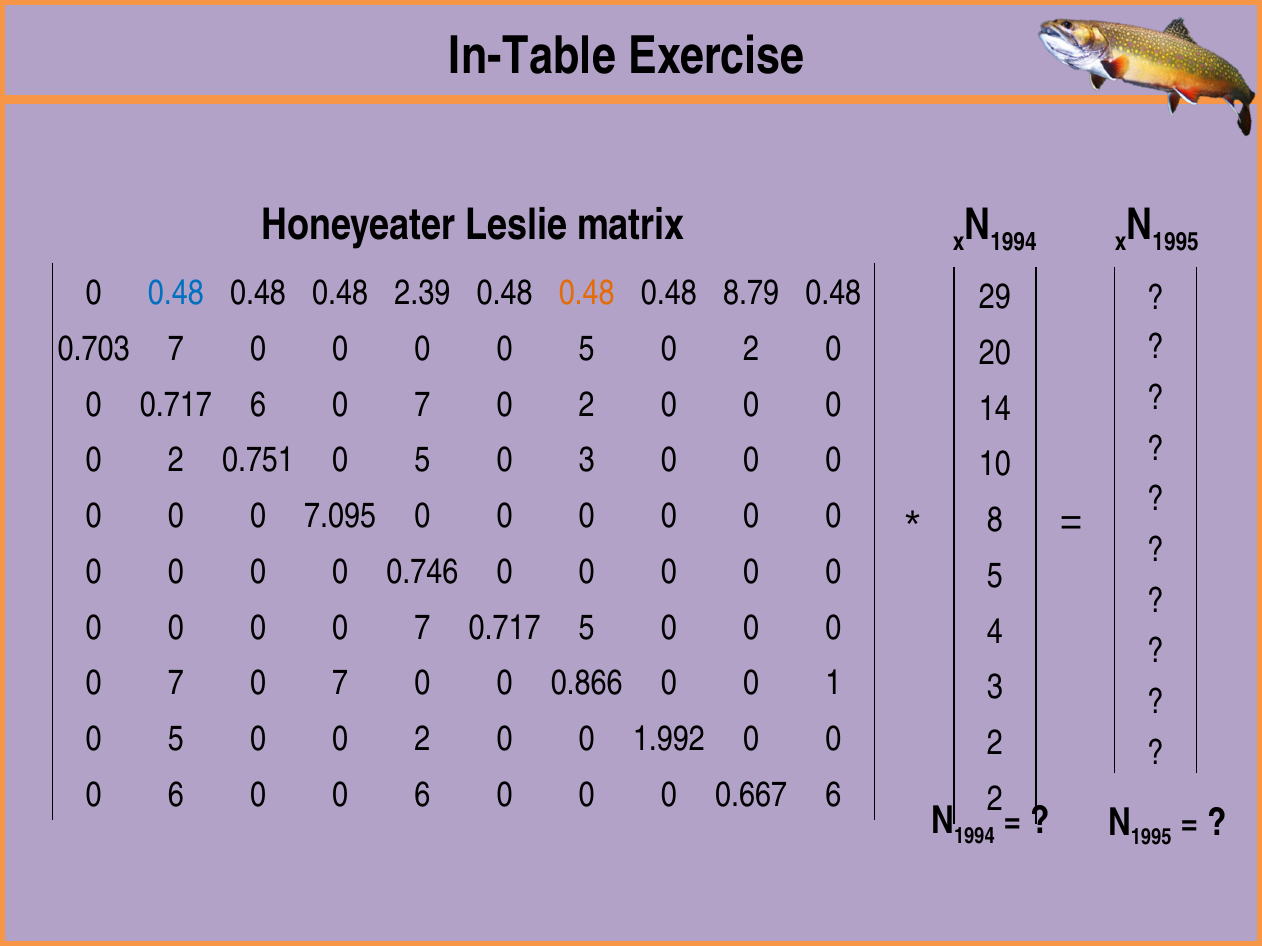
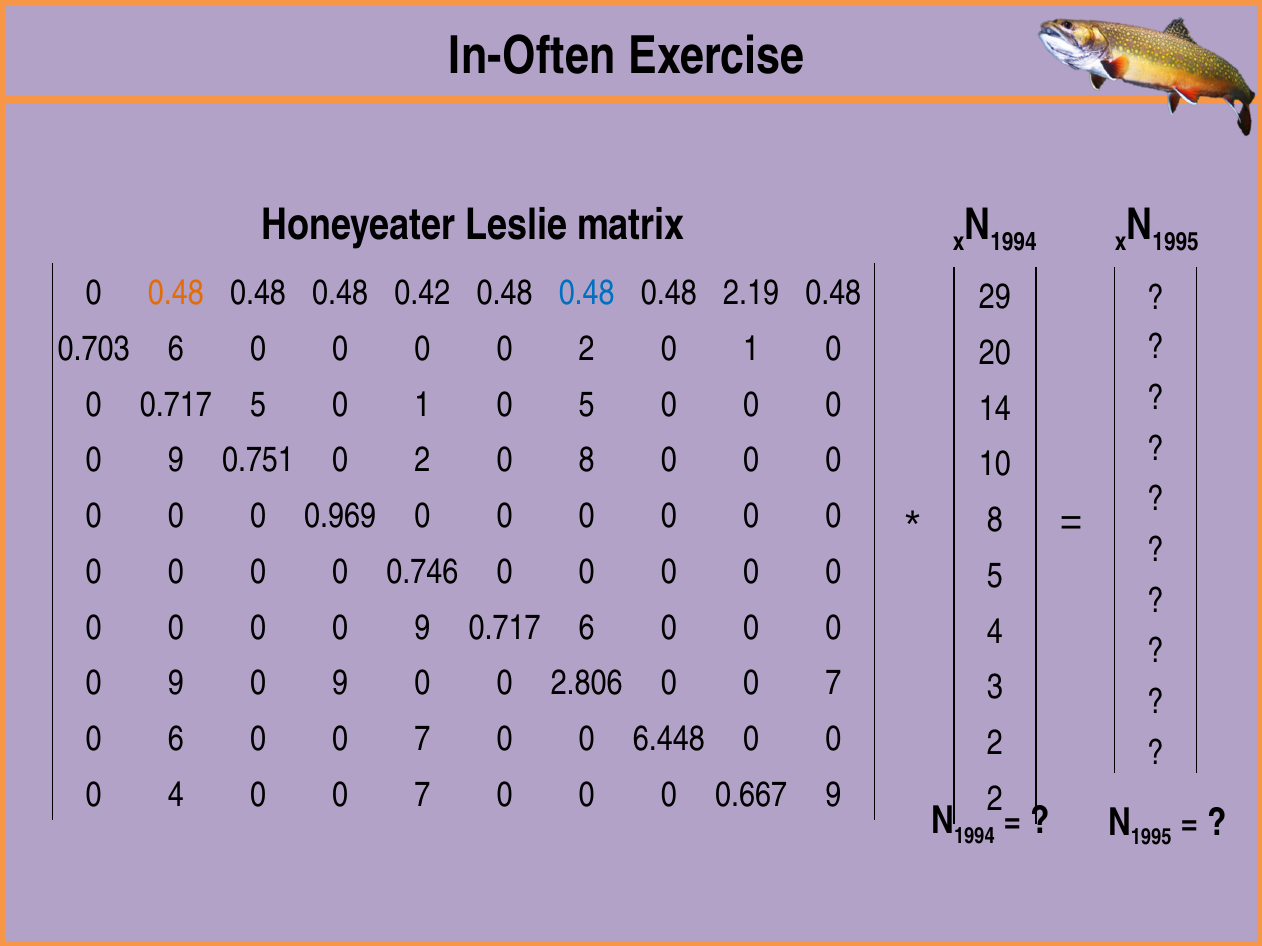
In-Table: In-Table -> In-Often
0.48 at (176, 293) colour: blue -> orange
2.39: 2.39 -> 0.42
0.48 at (587, 293) colour: orange -> blue
8.79: 8.79 -> 2.19
0.703 7: 7 -> 6
0 0 5: 5 -> 2
2 at (751, 349): 2 -> 1
0.717 6: 6 -> 5
7 at (422, 405): 7 -> 1
2 at (587, 405): 2 -> 5
2 at (176, 461): 2 -> 9
0.751 0 5: 5 -> 2
0 3: 3 -> 8
7.095: 7.095 -> 0.969
7 at (422, 628): 7 -> 9
0.717 5: 5 -> 6
7 at (176, 684): 7 -> 9
7 at (340, 684): 7 -> 9
0.866: 0.866 -> 2.806
1 at (833, 684): 1 -> 7
5 at (176, 739): 5 -> 6
2 at (422, 739): 2 -> 7
1.992: 1.992 -> 6.448
6 at (176, 795): 6 -> 4
6 at (422, 795): 6 -> 7
0.667 6: 6 -> 9
